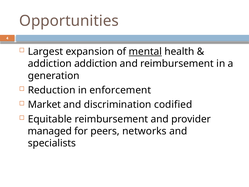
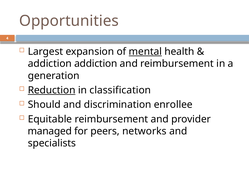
Reduction underline: none -> present
enforcement: enforcement -> classification
Market: Market -> Should
codified: codified -> enrollee
